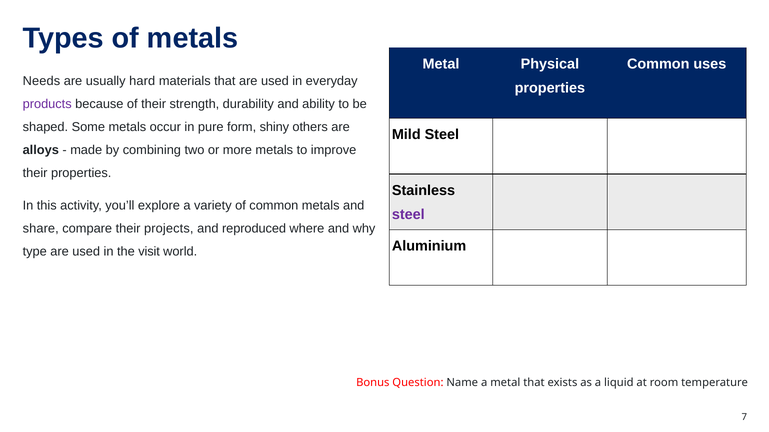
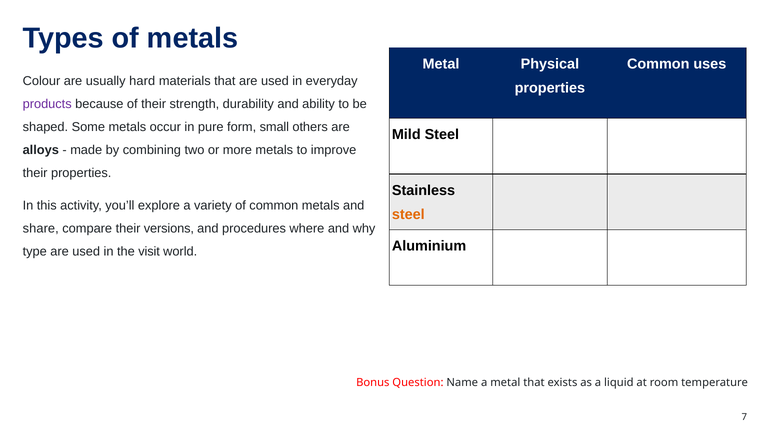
Needs: Needs -> Colour
shiny: shiny -> small
steel at (408, 215) colour: purple -> orange
projects: projects -> versions
reproduced: reproduced -> procedures
